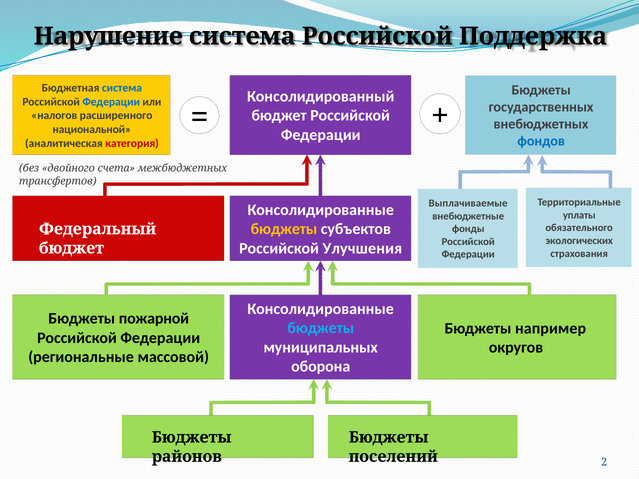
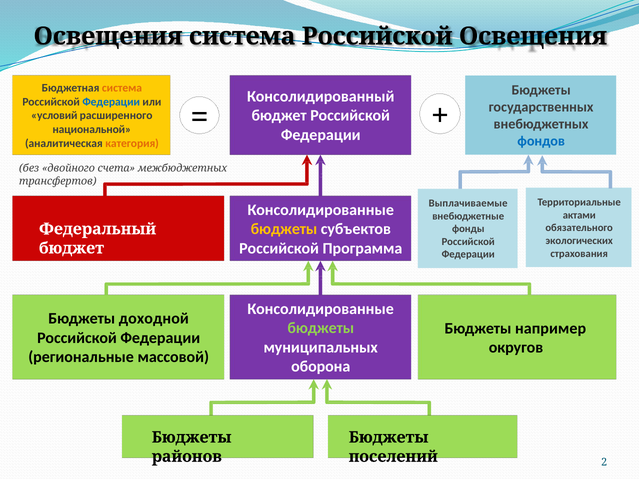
Нарушение at (108, 36): Нарушение -> Освещения
Российской Поддержка: Поддержка -> Освещения
система at (122, 88) colour: blue -> orange
налогов: налогов -> условий
категория colour: red -> orange
уплаты: уплаты -> актами
Улучшения: Улучшения -> Программа
пожарной: пожарной -> доходной
бюджеты at (321, 328) colour: light blue -> light green
